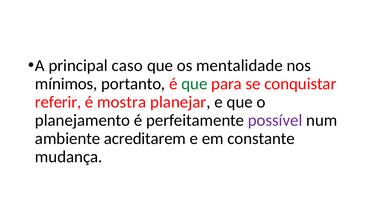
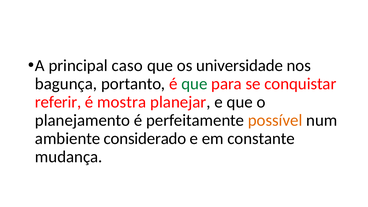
mentalidade: mentalidade -> universidade
mínimos: mínimos -> bagunça
possível colour: purple -> orange
acreditarem: acreditarem -> considerado
